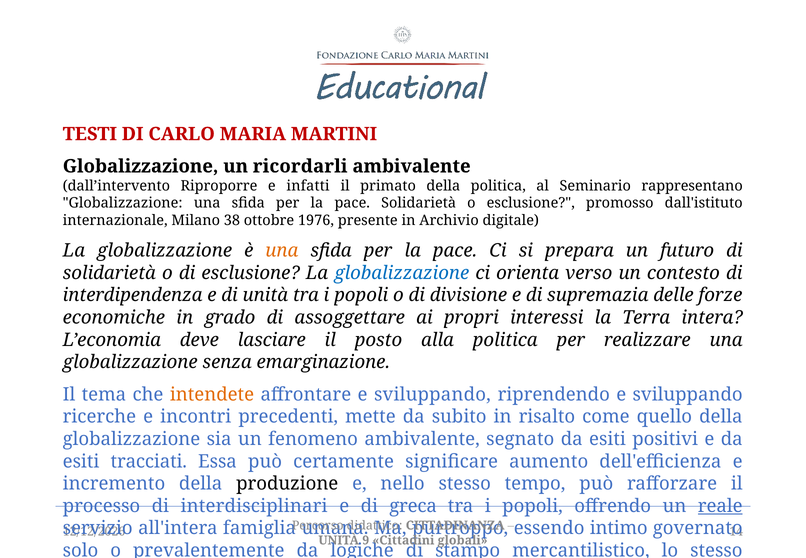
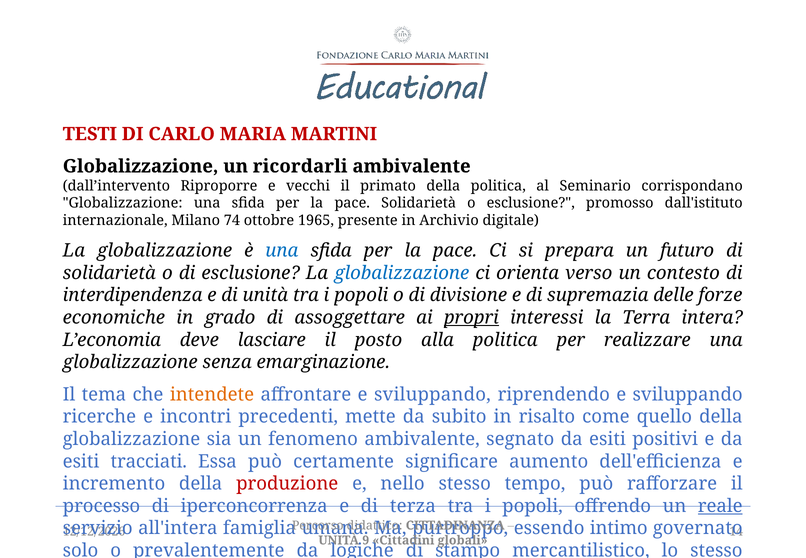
infatti: infatti -> vecchi
rappresentano: rappresentano -> corrispondano
38: 38 -> 74
1976: 1976 -> 1965
una at (282, 251) colour: orange -> blue
propri underline: none -> present
produzione colour: black -> red
interdisciplinari: interdisciplinari -> iperconcorrenza
greca: greca -> terza
